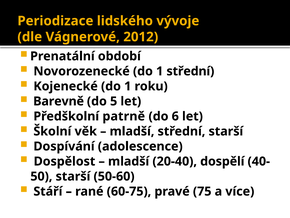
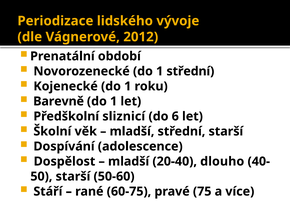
5 at (114, 101): 5 -> 1
patrně: patrně -> sliznicí
dospělí: dospělí -> dlouho
